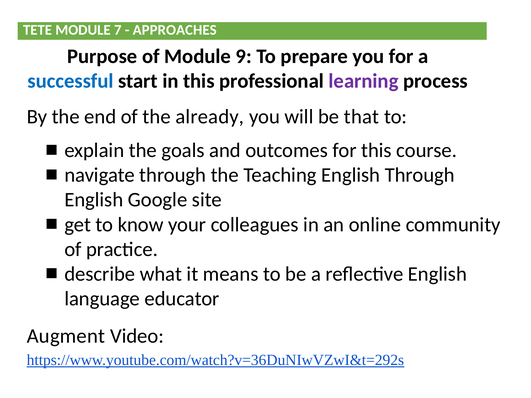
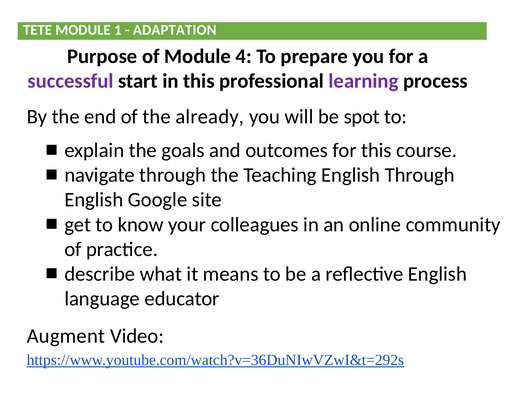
7: 7 -> 1
APPROACHES: APPROACHES -> ADAPTATION
9: 9 -> 4
successful colour: blue -> purple
that: that -> spot
